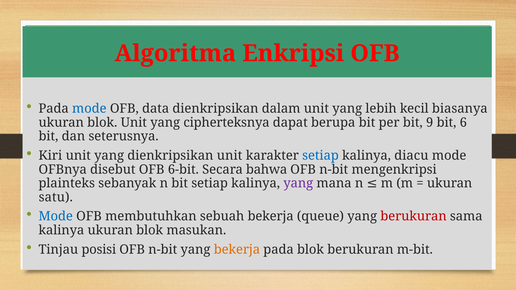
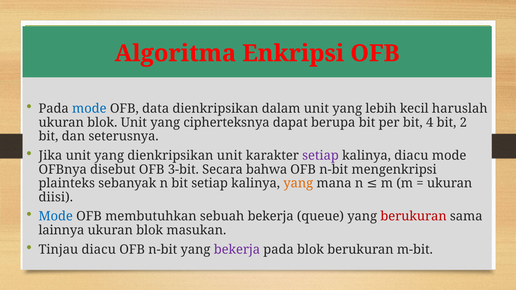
biasanya: biasanya -> haruslah
9: 9 -> 4
6: 6 -> 2
Kiri: Kiri -> Jika
setiap at (320, 156) colour: blue -> purple
6-bit: 6-bit -> 3-bit
yang at (298, 184) colour: purple -> orange
satu: satu -> diisi
kalinya at (61, 230): kalinya -> lainnya
Tinjau posisi: posisi -> diacu
bekerja at (237, 250) colour: orange -> purple
